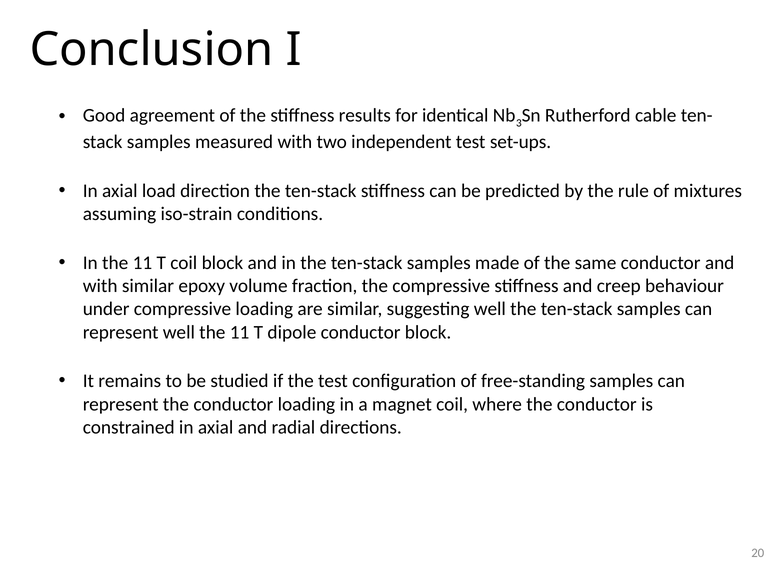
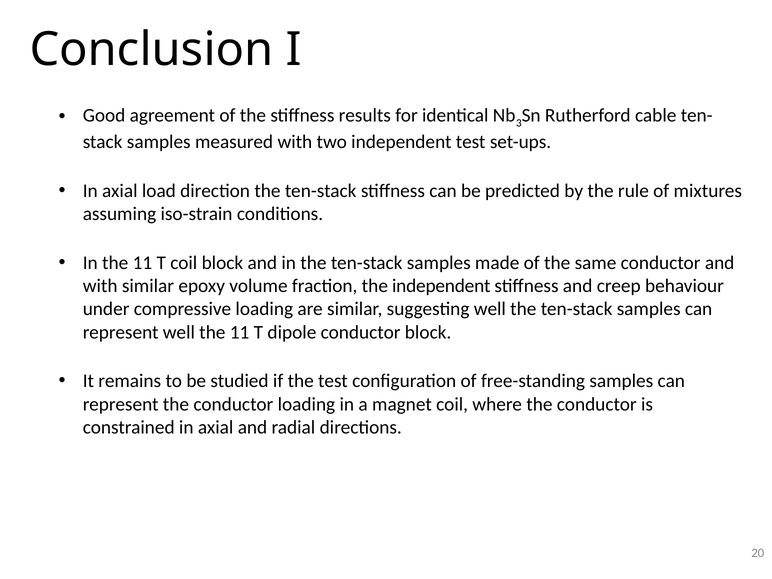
the compressive: compressive -> independent
